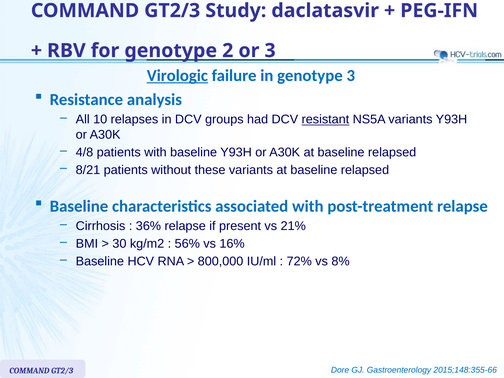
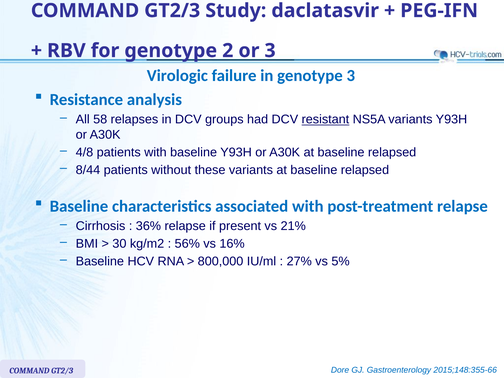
Virologic underline: present -> none
10: 10 -> 58
8/21: 8/21 -> 8/44
72%: 72% -> 27%
8%: 8% -> 5%
